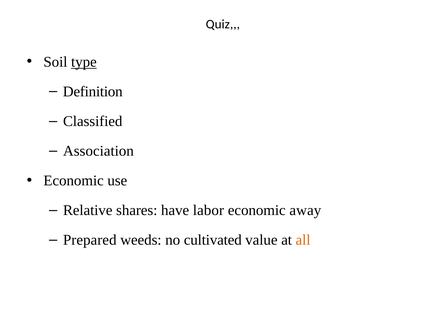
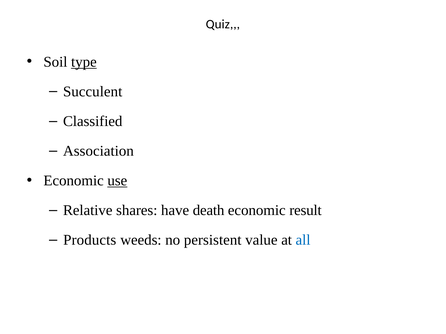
Definition: Definition -> Succulent
use underline: none -> present
labor: labor -> death
away: away -> result
Prepared: Prepared -> Products
cultivated: cultivated -> persistent
all colour: orange -> blue
